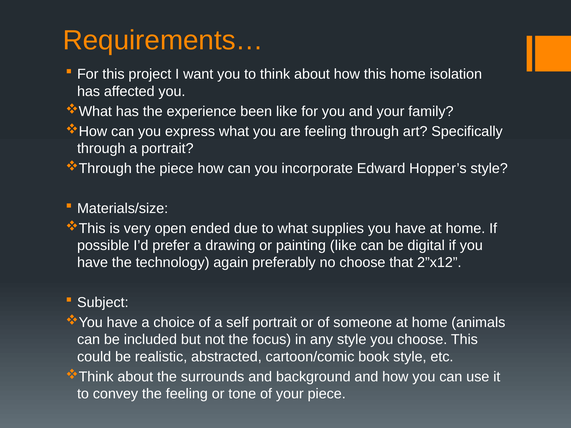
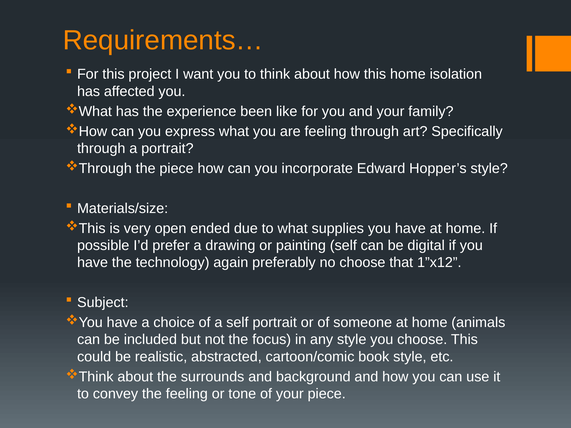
painting like: like -> self
2”x12: 2”x12 -> 1”x12
